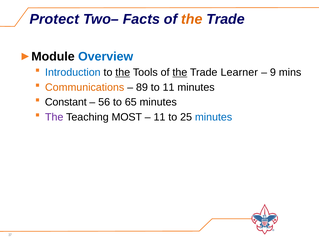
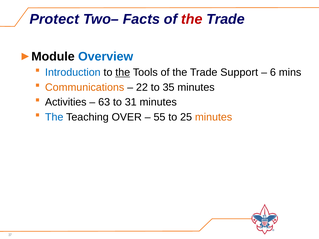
the at (192, 19) colour: orange -> red
the at (180, 73) underline: present -> none
Learner: Learner -> Support
9: 9 -> 6
89: 89 -> 22
to 11: 11 -> 35
Constant: Constant -> Activities
56: 56 -> 63
65: 65 -> 31
The at (54, 117) colour: purple -> blue
MOST: MOST -> OVER
11 at (159, 117): 11 -> 55
minutes at (214, 117) colour: blue -> orange
